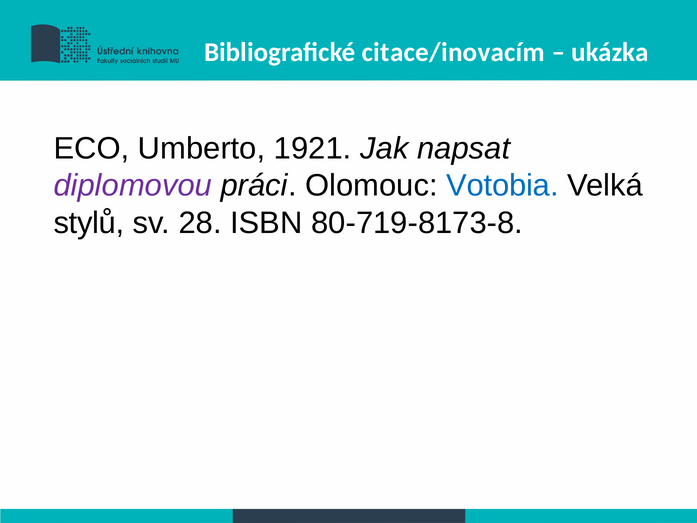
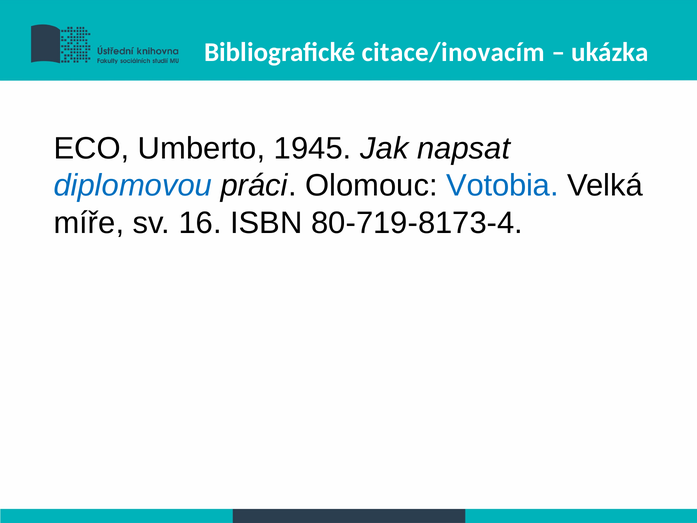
1921: 1921 -> 1945
diplomovou colour: purple -> blue
stylů: stylů -> míře
28: 28 -> 16
80-719-8173-8: 80-719-8173-8 -> 80-719-8173-4
